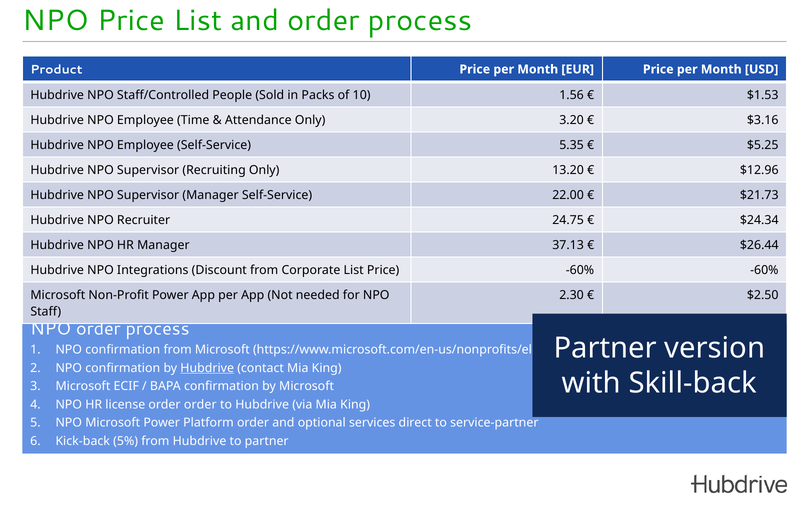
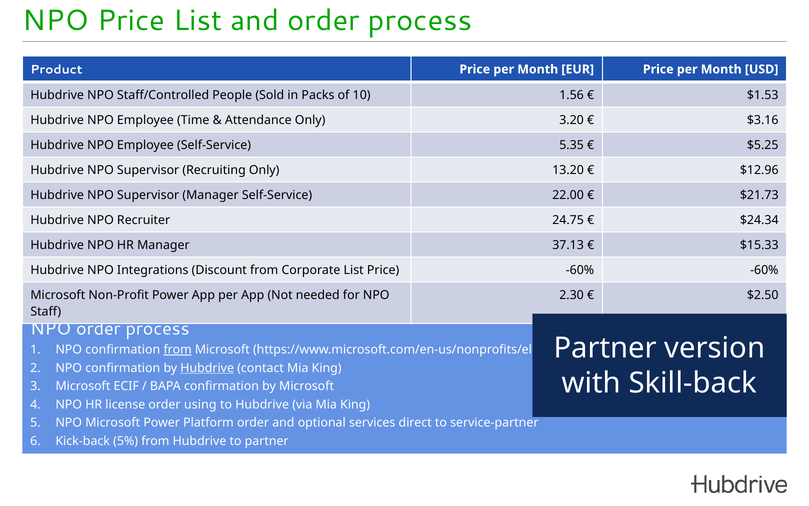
$26.44: $26.44 -> $15.33
from at (178, 350) underline: none -> present
order order: order -> using
